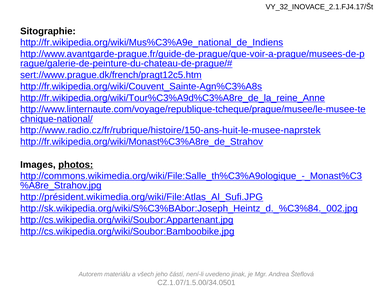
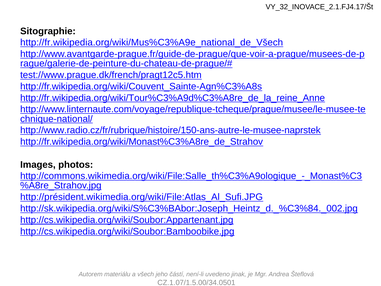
http://fr.wikipedia.org/wiki/Mus%C3%A9e_national_de_Indiens: http://fr.wikipedia.org/wiki/Mus%C3%A9e_national_de_Indiens -> http://fr.wikipedia.org/wiki/Mus%C3%A9e_national_de_Všech
sert://www.prague.dk/french/pragt12c5.htm: sert://www.prague.dk/french/pragt12c5.htm -> test://www.prague.dk/french/pragt12c5.htm
http://www.radio.cz/fr/rubrique/histoire/150-ans-huit-le-musee-naprstek: http://www.radio.cz/fr/rubrique/histoire/150-ans-huit-le-musee-naprstek -> http://www.radio.cz/fr/rubrique/histoire/150-ans-autre-le-musee-naprstek
photos underline: present -> none
